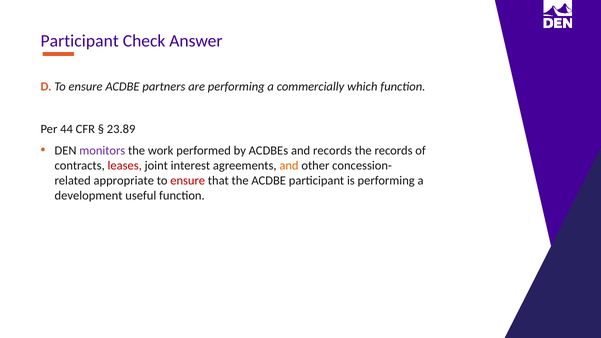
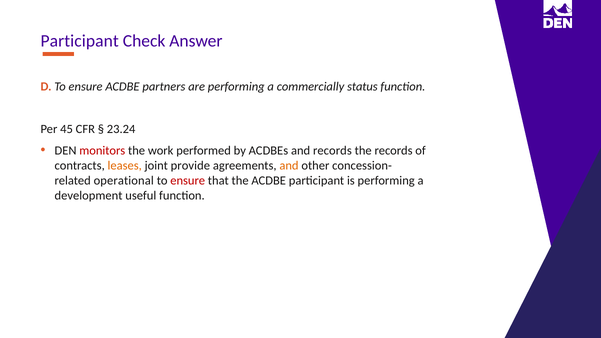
which: which -> status
44: 44 -> 45
23.89: 23.89 -> 23.24
monitors colour: purple -> red
leases colour: red -> orange
interest: interest -> provide
appropriate: appropriate -> operational
